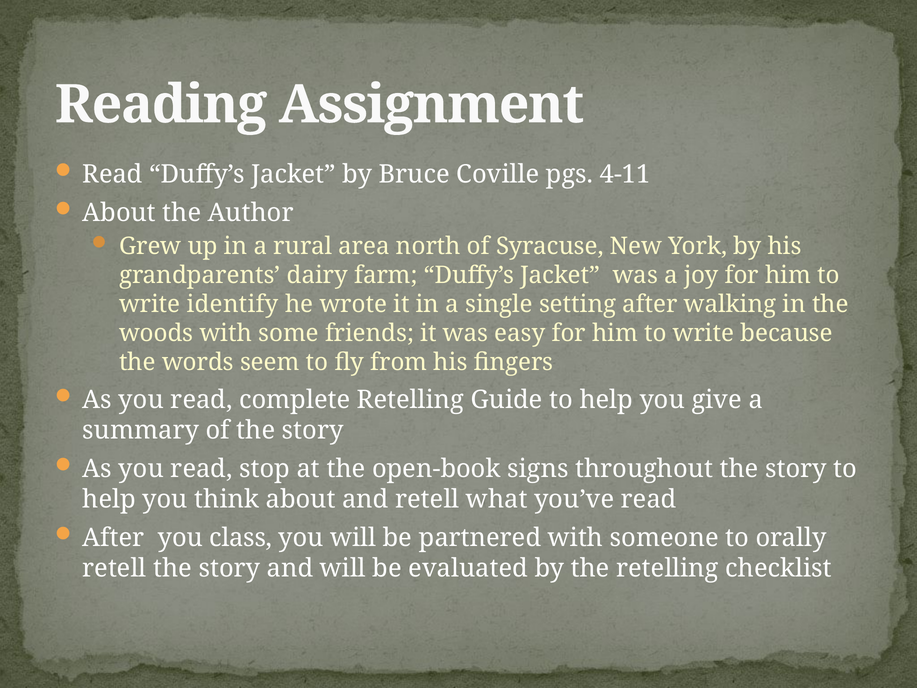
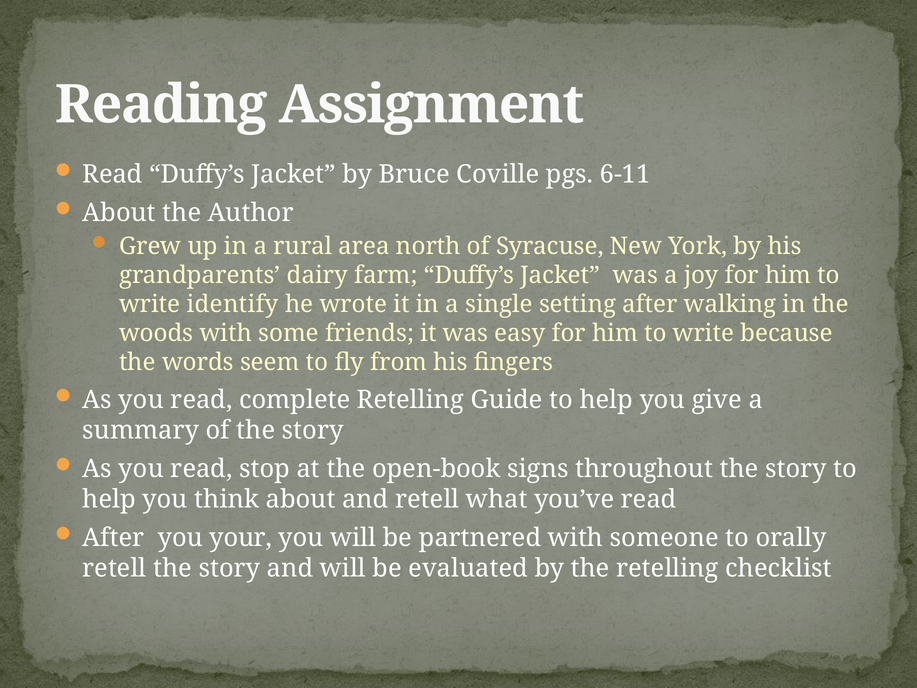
4-11: 4-11 -> 6-11
class: class -> your
